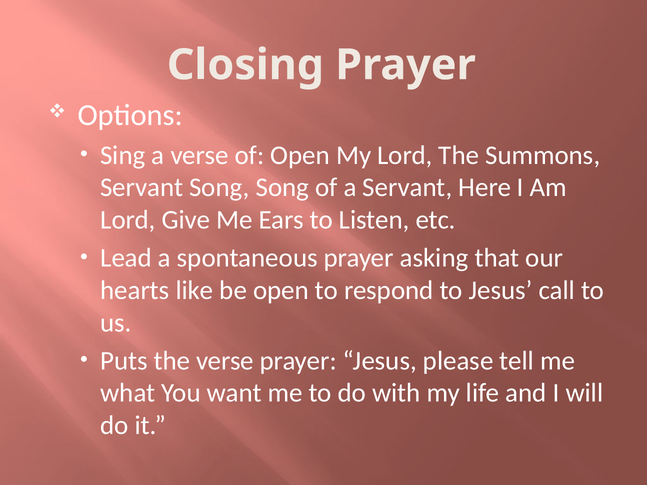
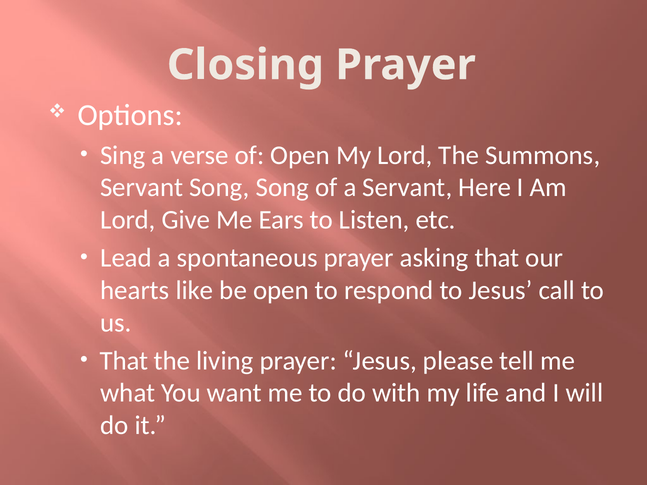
Puts at (124, 361): Puts -> That
the verse: verse -> living
